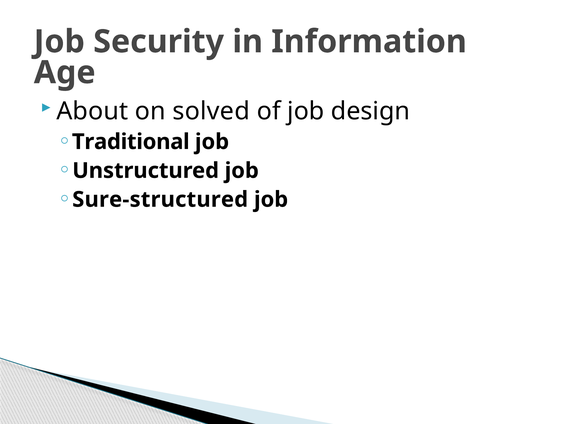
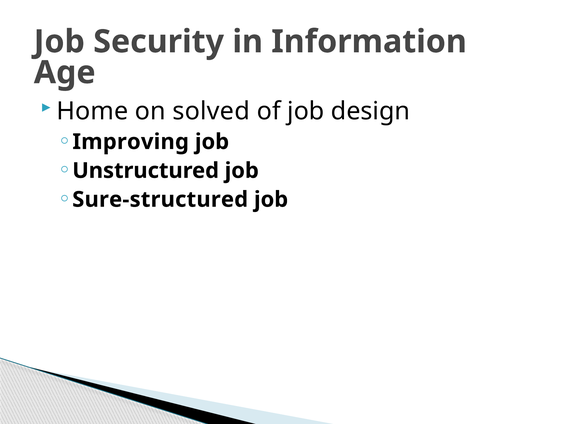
About: About -> Home
Traditional: Traditional -> Improving
